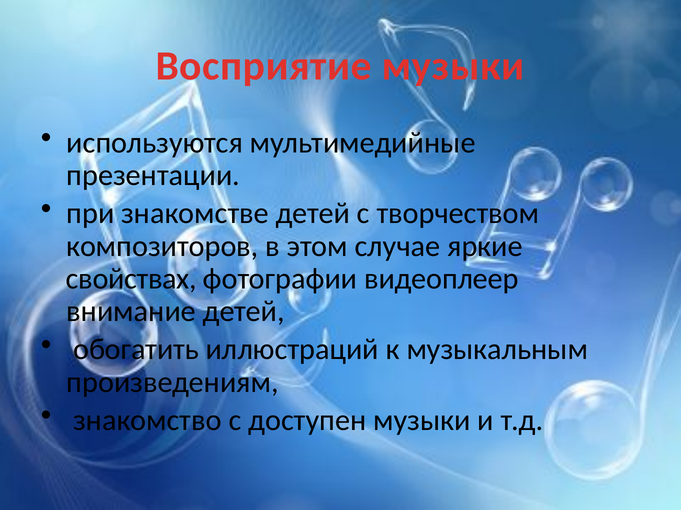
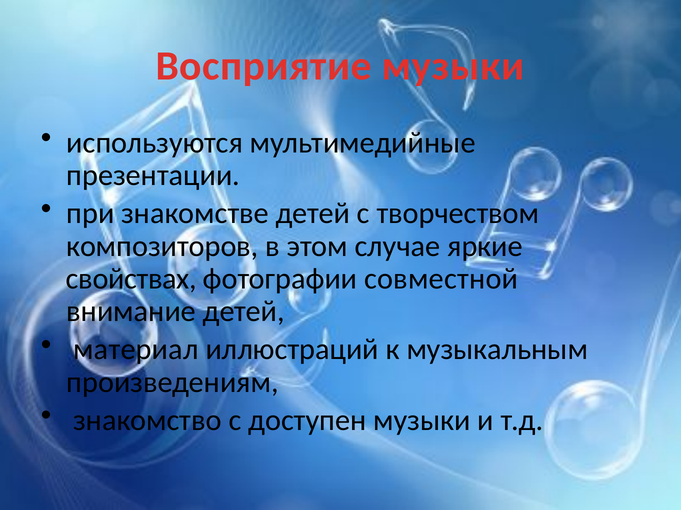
видеоплеер: видеоплеер -> совместной
обогатить: обогатить -> материал
